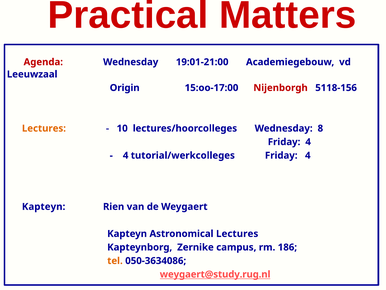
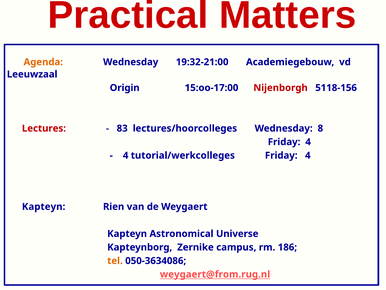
Agenda colour: red -> orange
19:01-21:00: 19:01-21:00 -> 19:32-21:00
Lectures at (44, 128) colour: orange -> red
10: 10 -> 83
Astronomical Lectures: Lectures -> Universe
weygaert@study.rug.nl: weygaert@study.rug.nl -> weygaert@from.rug.nl
